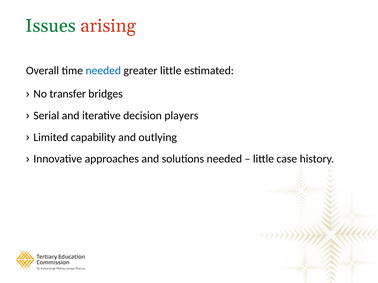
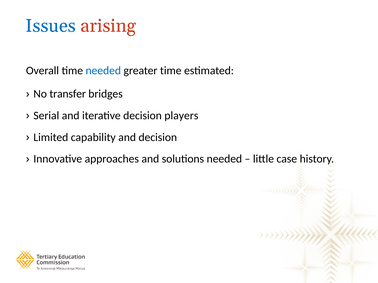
Issues colour: green -> blue
greater little: little -> time
and outlying: outlying -> decision
